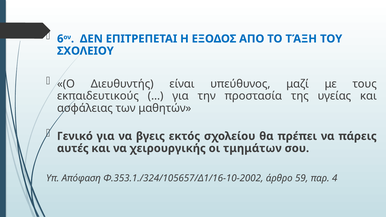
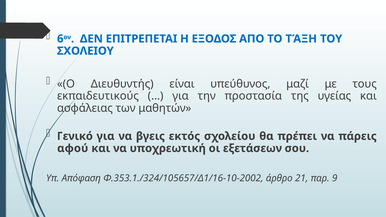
αυτές: αυτές -> αφού
χειρουργικής: χειρουργικής -> υποχρεωτική
τμημάτων: τμημάτων -> εξετάσεων
59: 59 -> 21
4: 4 -> 9
